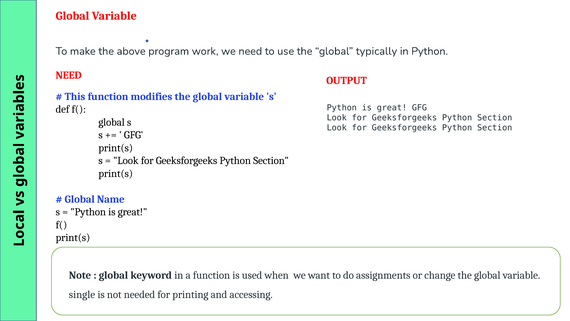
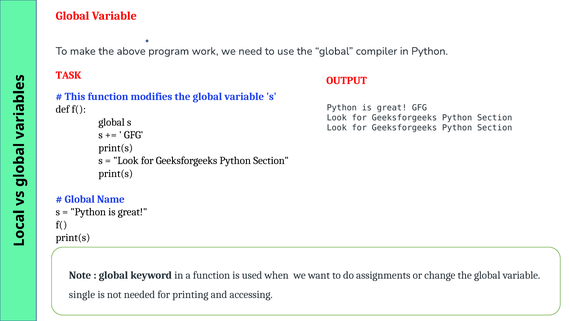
typically: typically -> compiler
NEED at (69, 75): NEED -> TASK
